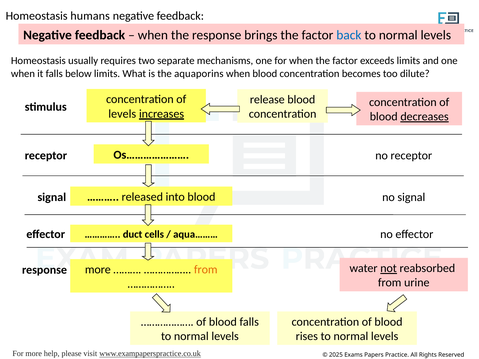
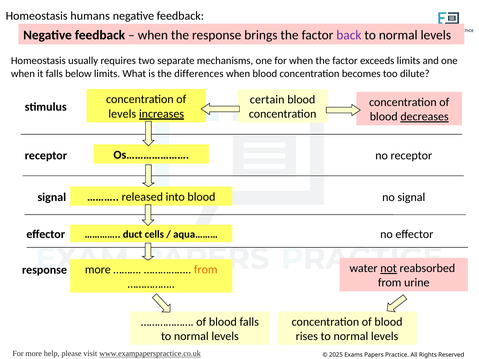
back colour: blue -> purple
aquaporins: aquaporins -> differences
release: release -> certain
